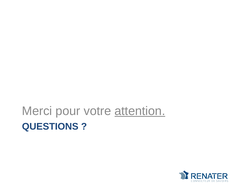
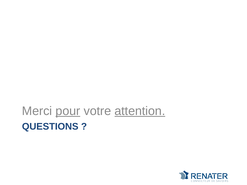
pour underline: none -> present
